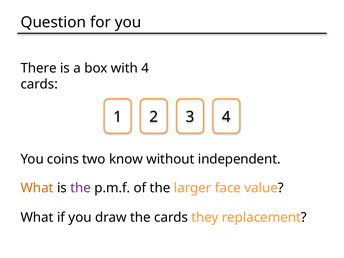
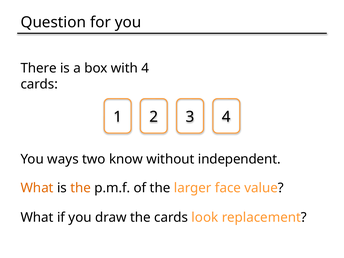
coins: coins -> ways
the at (81, 188) colour: purple -> orange
they: they -> look
